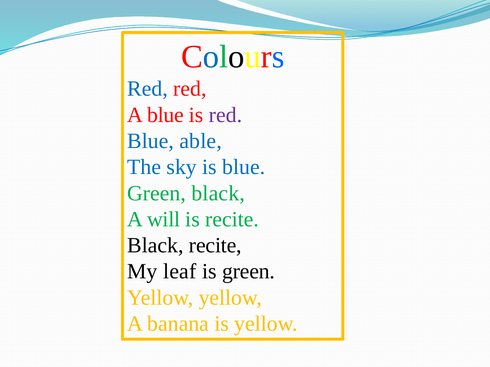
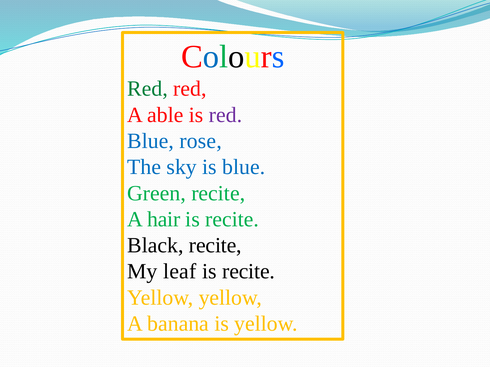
Red at (148, 89) colour: blue -> green
A blue: blue -> able
able: able -> rose
Green black: black -> recite
will: will -> hair
green at (249, 272): green -> recite
